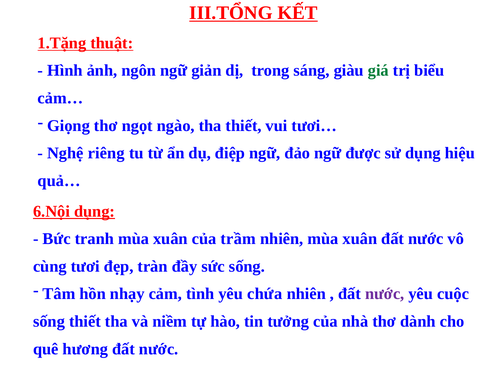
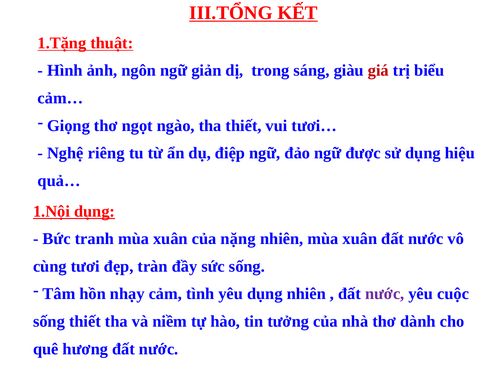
giá colour: green -> red
6.Nội: 6.Nội -> 1.Nội
trầm: trầm -> nặng
yêu chứa: chứa -> dụng
